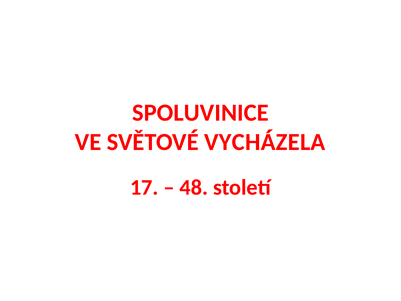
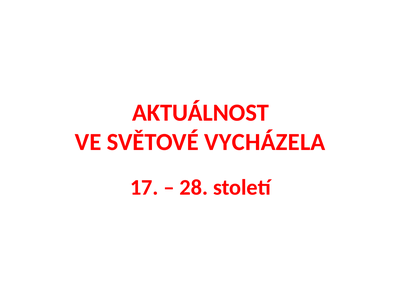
SPOLUVINICE: SPOLUVINICE -> AKTUÁLNOST
48: 48 -> 28
